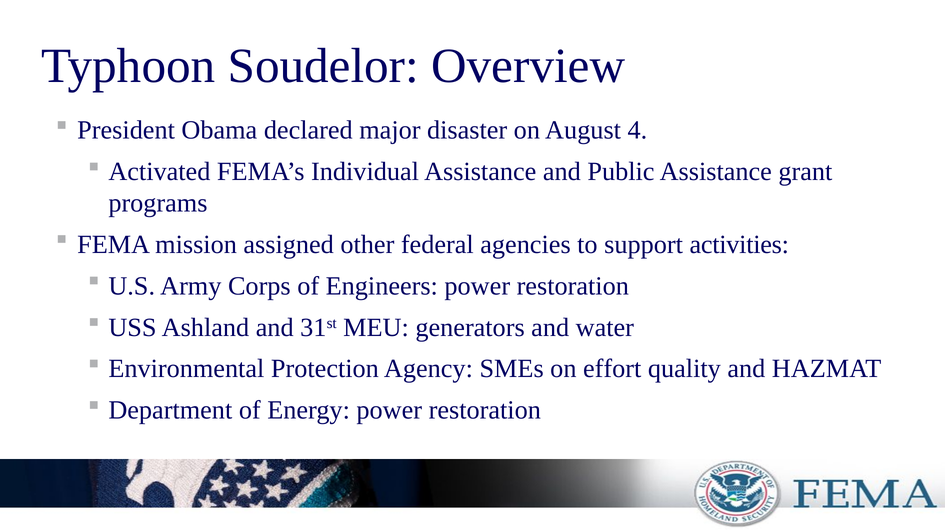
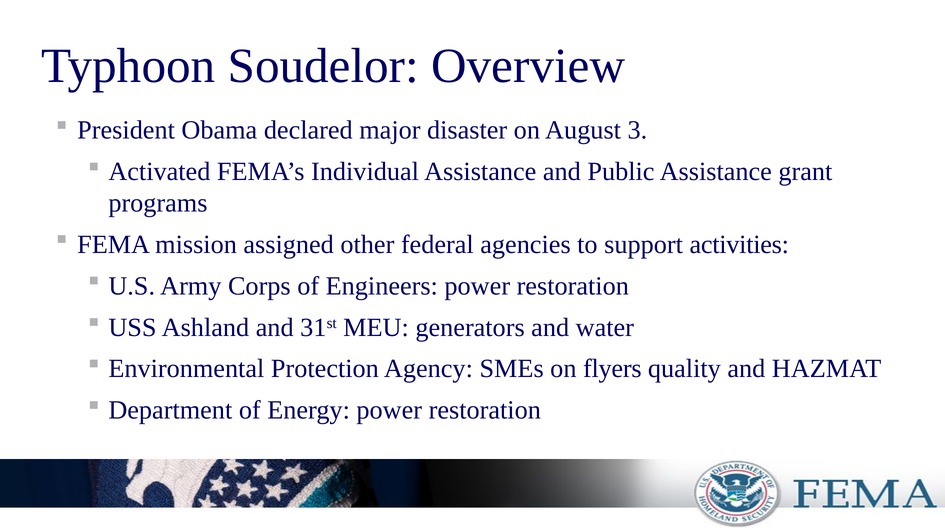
4: 4 -> 3
effort: effort -> flyers
